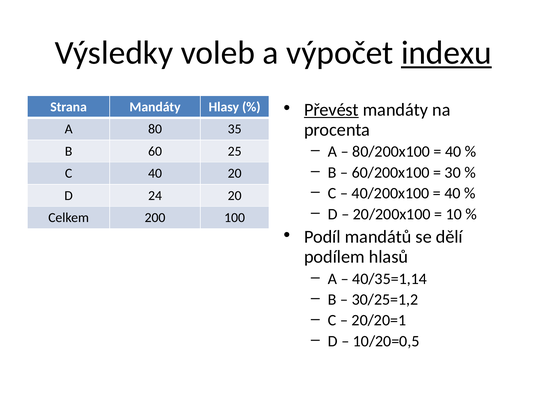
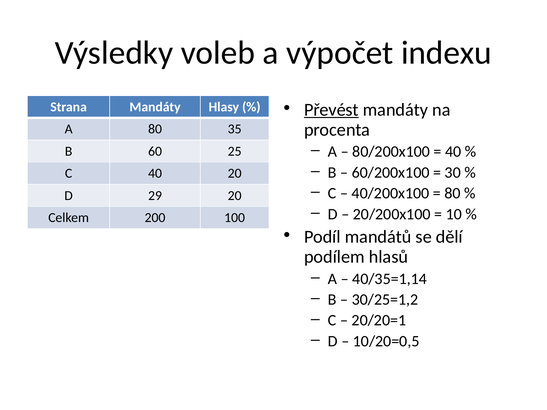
indexu underline: present -> none
40 at (452, 193): 40 -> 80
24: 24 -> 29
